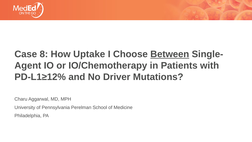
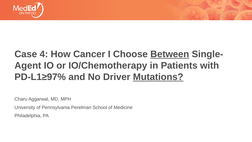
8: 8 -> 4
Uptake: Uptake -> Cancer
PD-L1≥12%: PD-L1≥12% -> PD-L1≥97%
Mutations underline: none -> present
